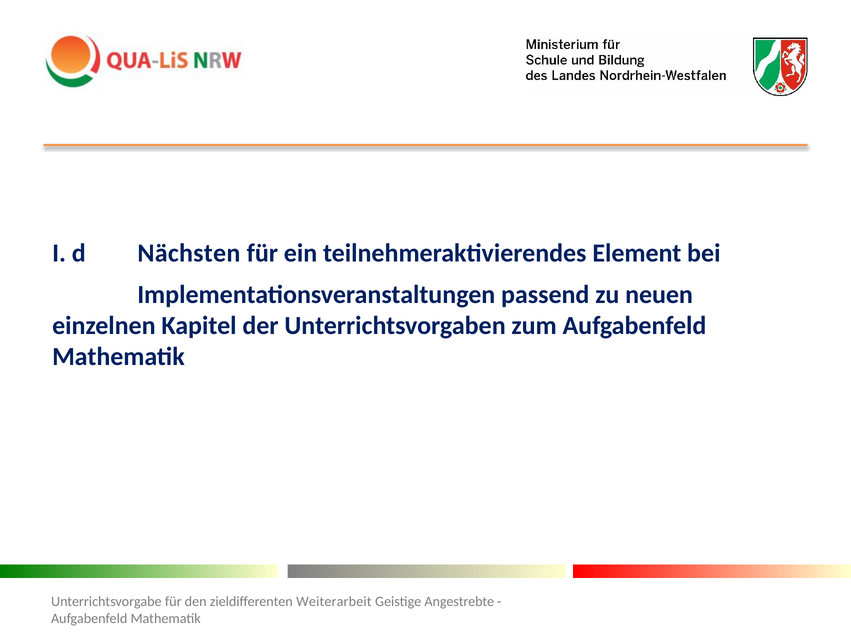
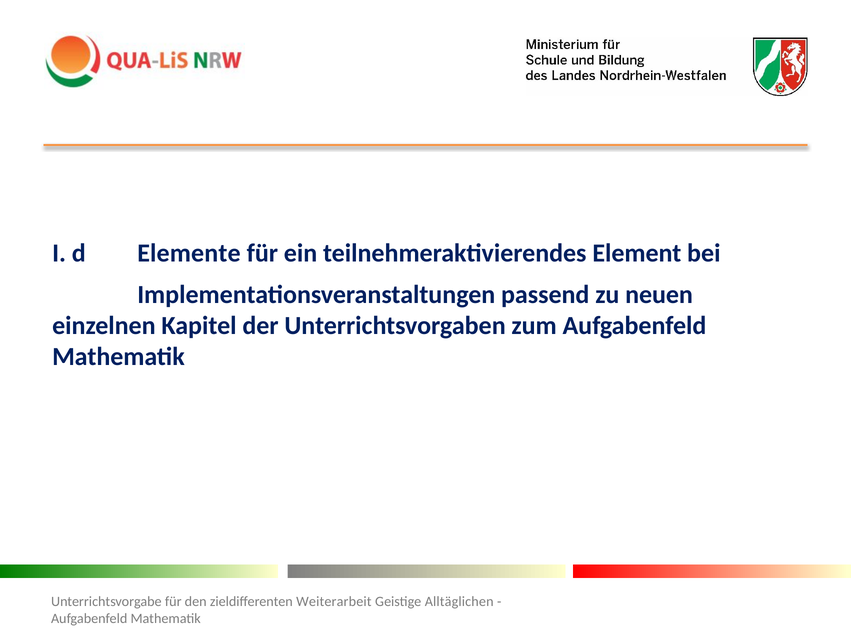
Nächsten: Nächsten -> Elemente
Angestrebte: Angestrebte -> Alltäglichen
